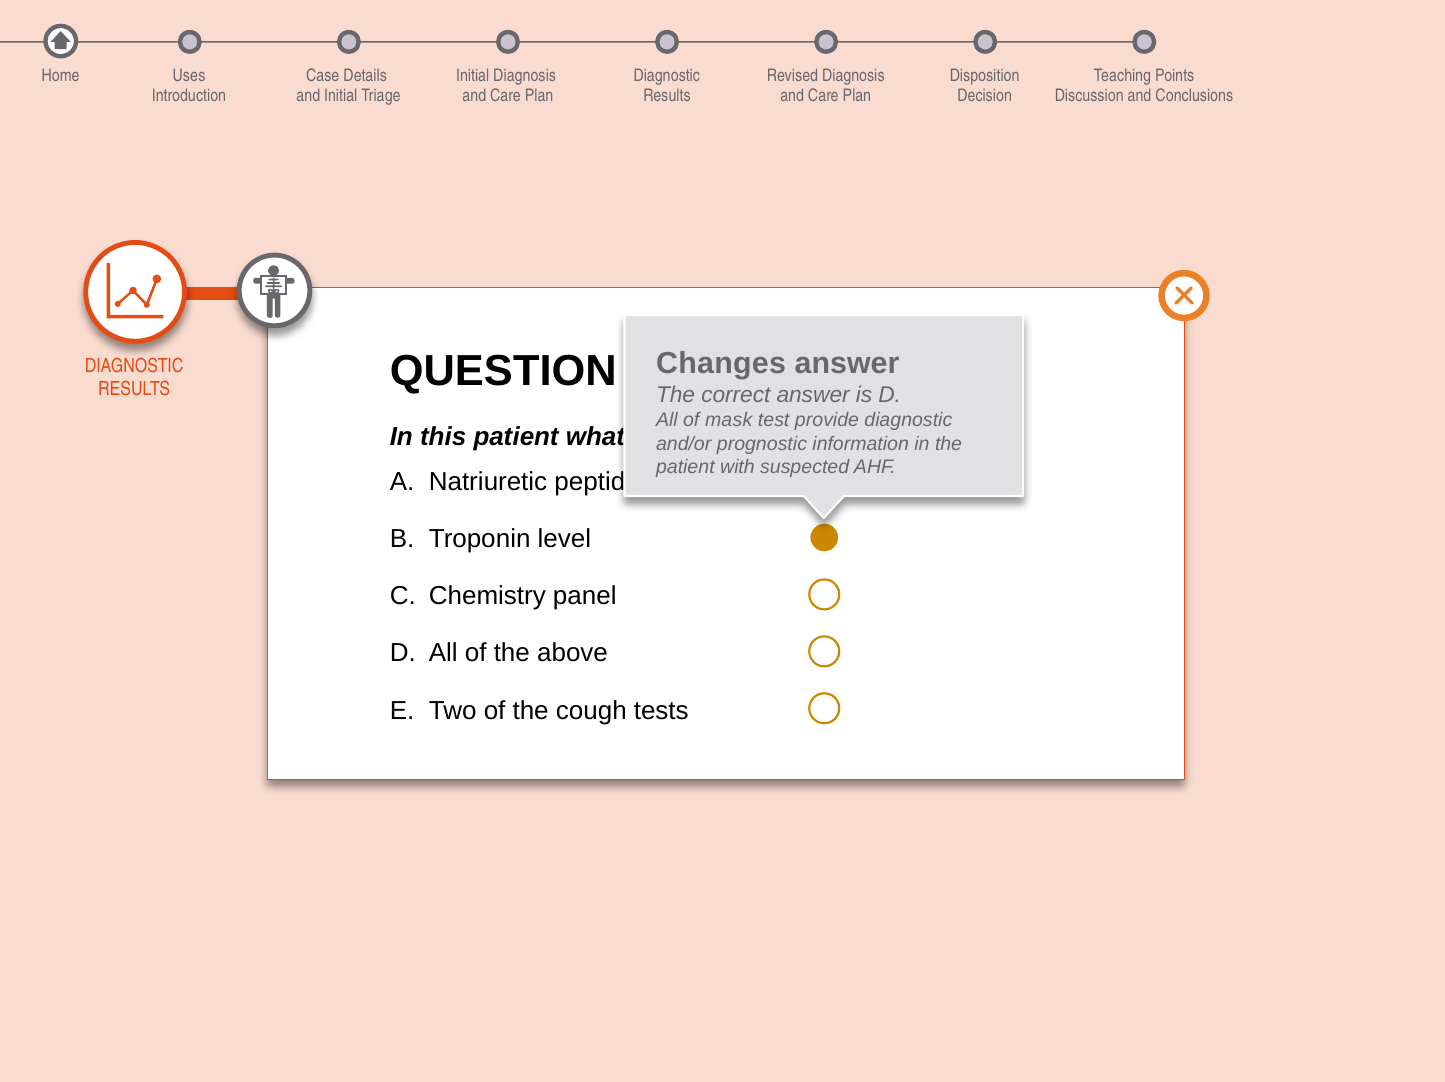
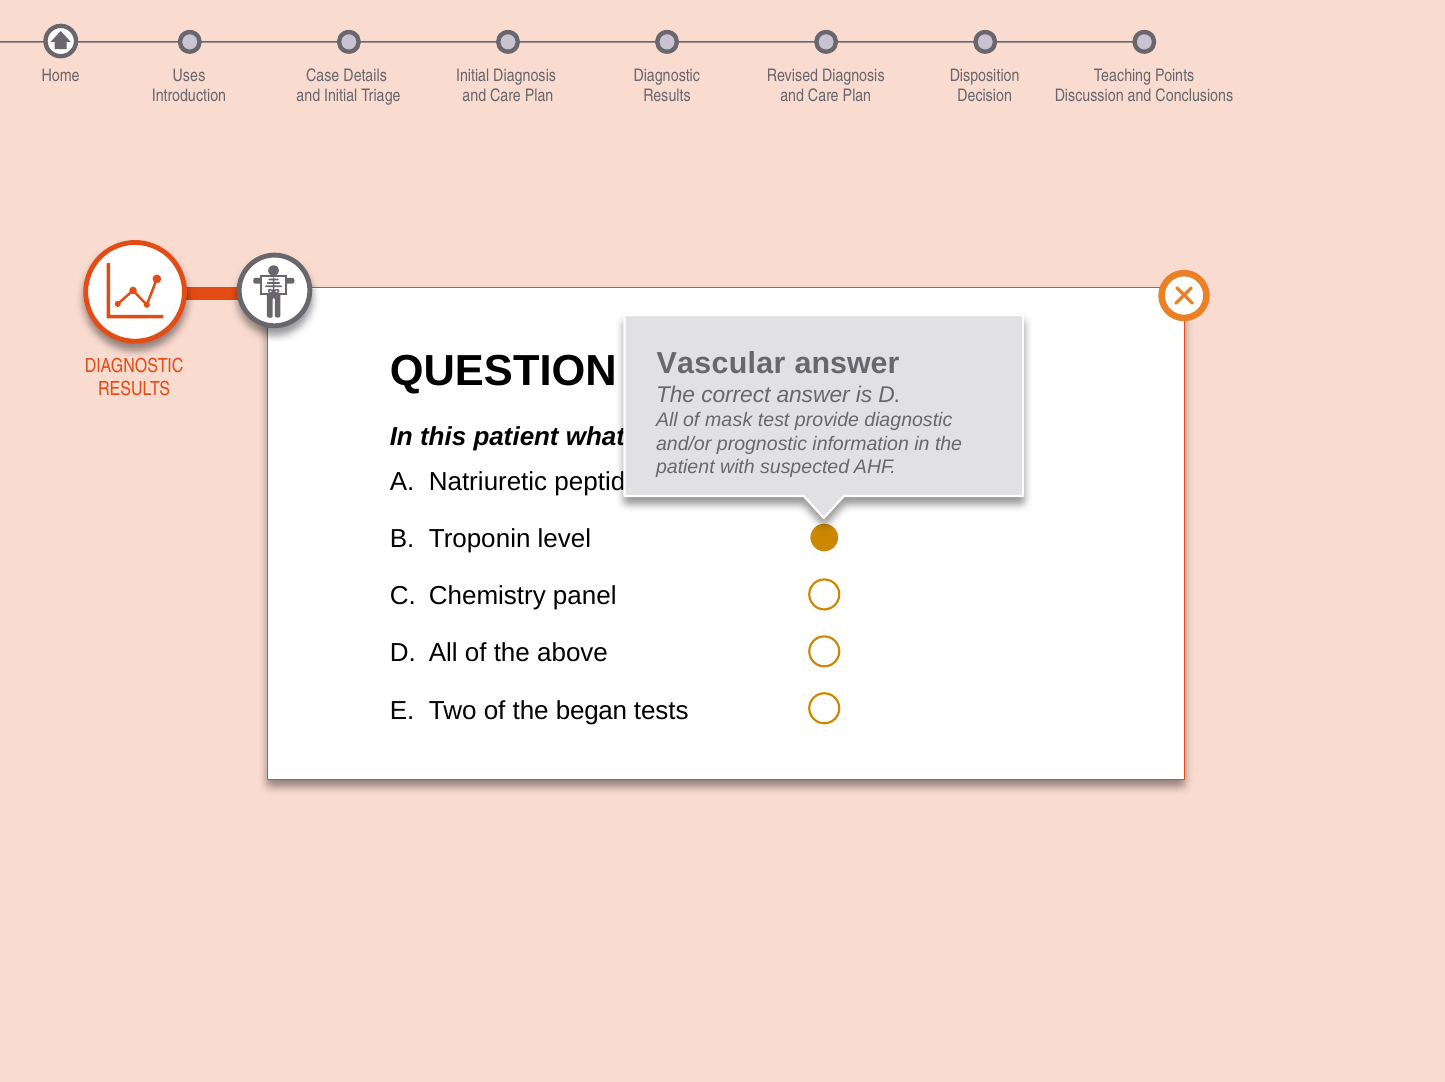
Changes: Changes -> Vascular
cough: cough -> began
